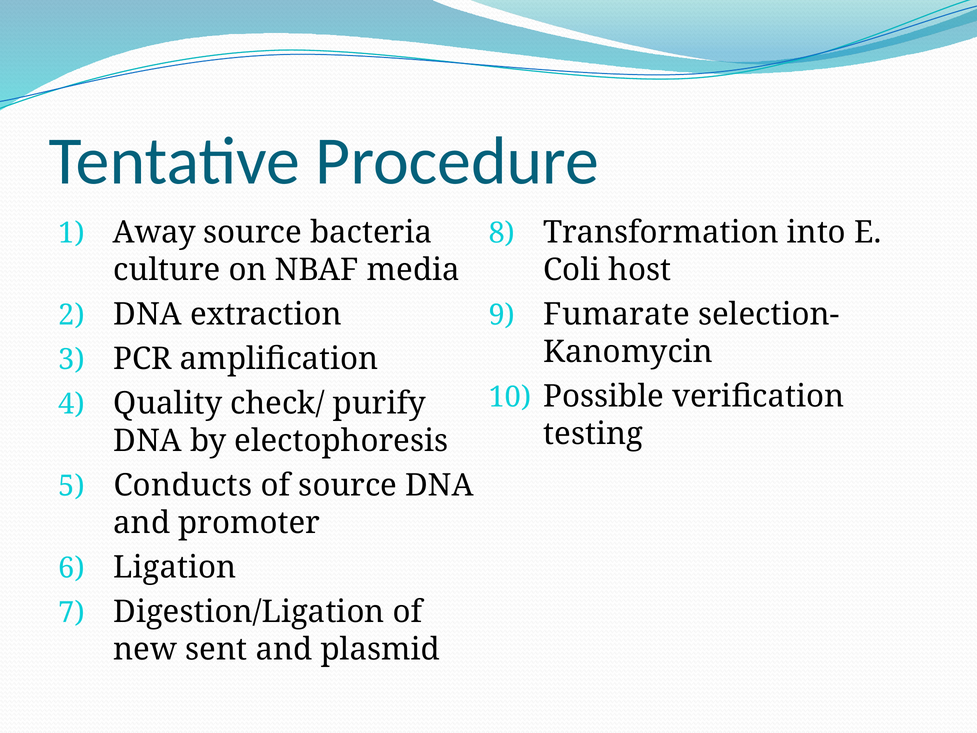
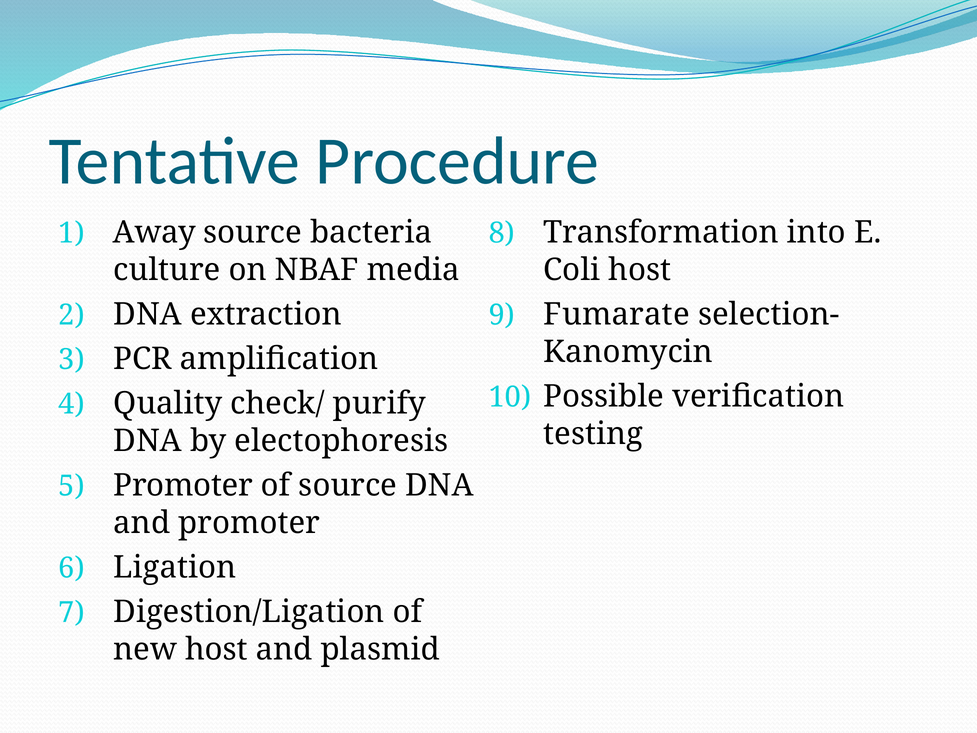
Conducts at (183, 485): Conducts -> Promoter
new sent: sent -> host
